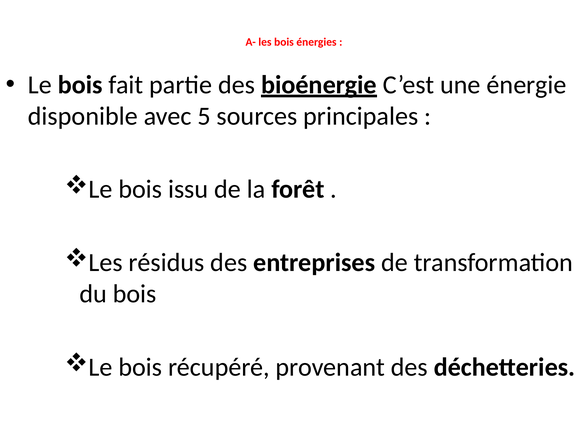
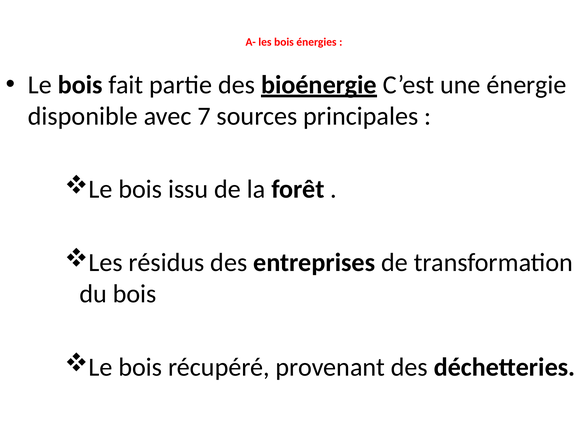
5: 5 -> 7
